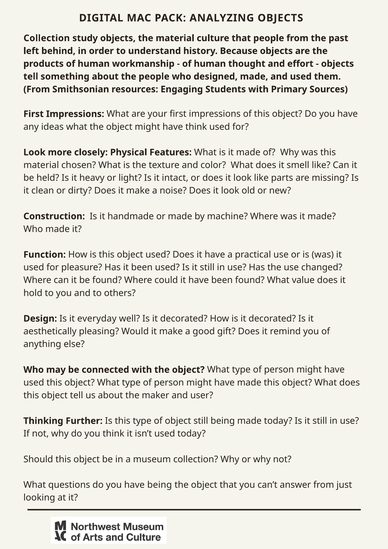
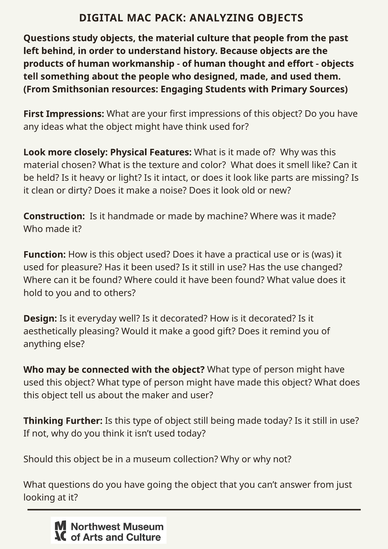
Collection at (47, 38): Collection -> Questions
have being: being -> going
